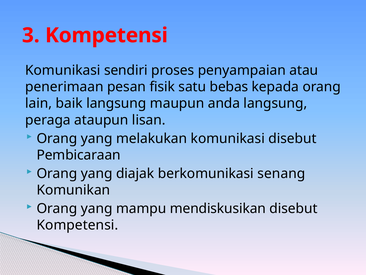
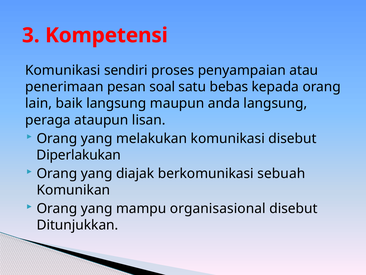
fisik: fisik -> soal
Pembicaraan: Pembicaraan -> Diperlakukan
senang: senang -> sebuah
mendiskusikan: mendiskusikan -> organisasional
Kompetensi at (77, 225): Kompetensi -> Ditunjukkan
